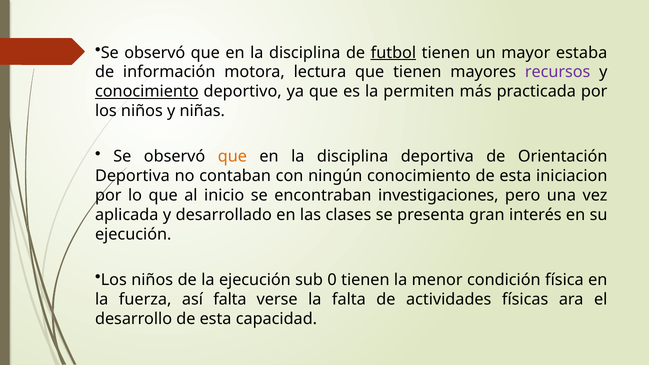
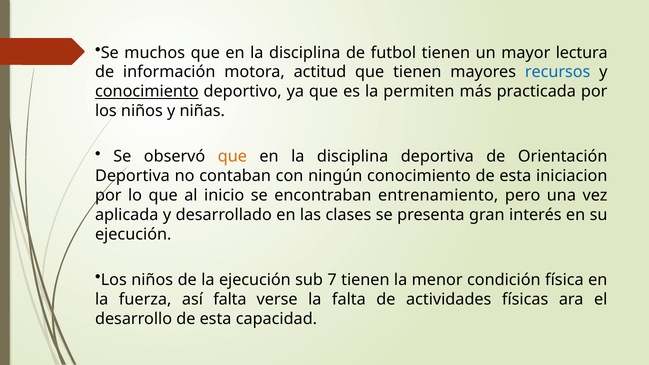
observó at (155, 53): observó -> muchos
futbol underline: present -> none
estaba: estaba -> lectura
lectura: lectura -> actitud
recursos colour: purple -> blue
investigaciones: investigaciones -> entrenamiento
0: 0 -> 7
